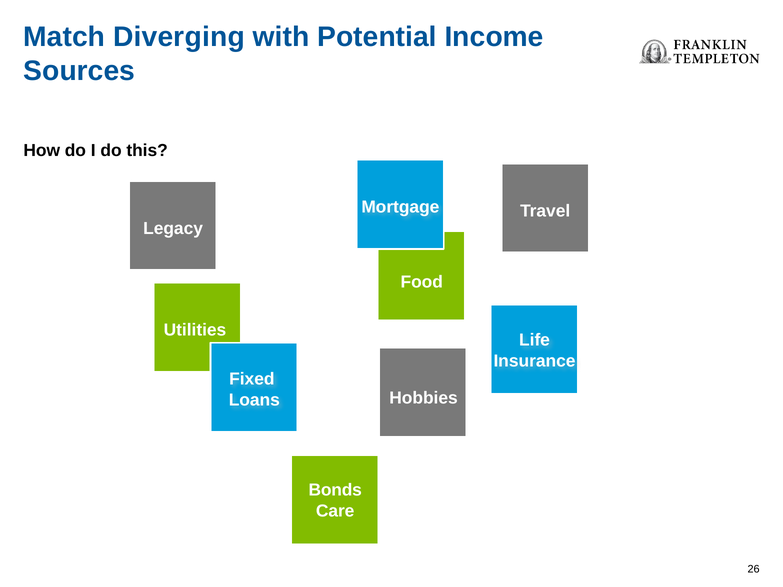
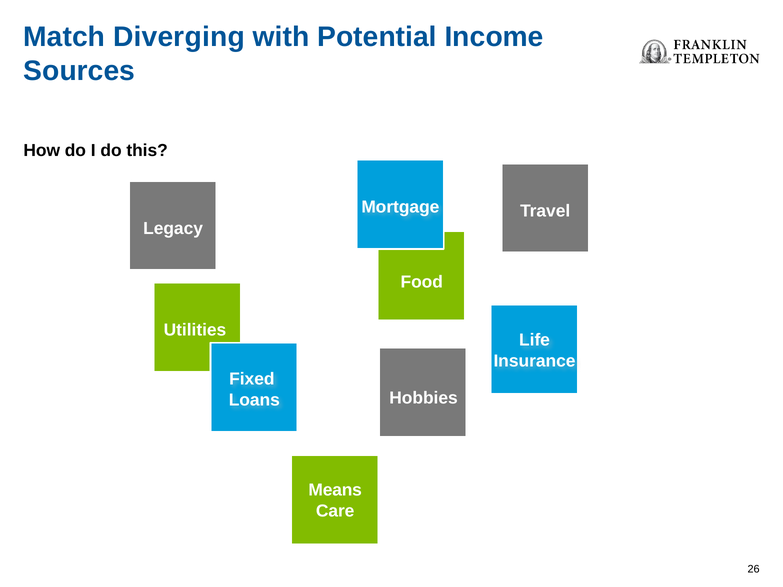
Bonds: Bonds -> Means
